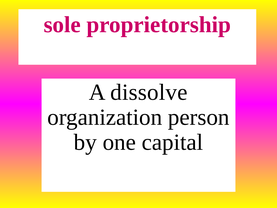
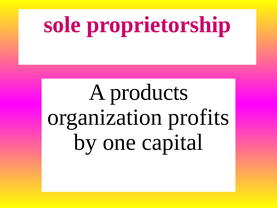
dissolve: dissolve -> products
person: person -> profits
